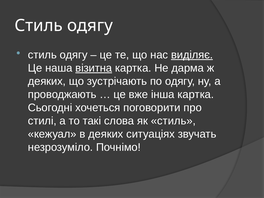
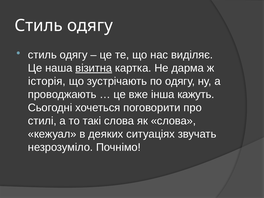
виділяє underline: present -> none
деяких at (47, 81): деяких -> історія
інша картка: картка -> кажуть
як стиль: стиль -> слова
